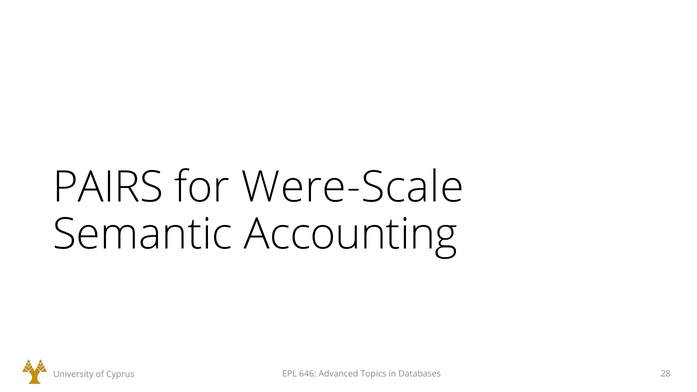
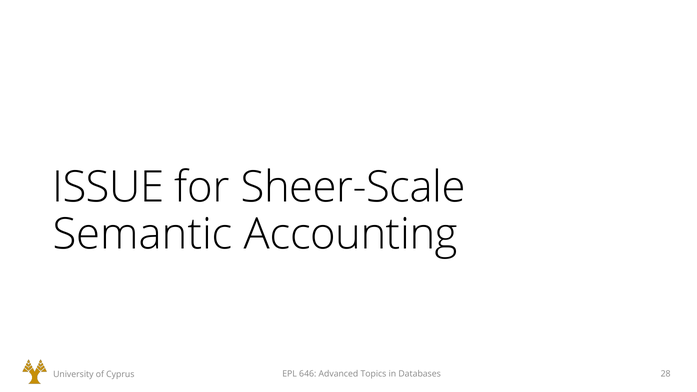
PAIRS: PAIRS -> ISSUE
Were-Scale: Were-Scale -> Sheer-Scale
